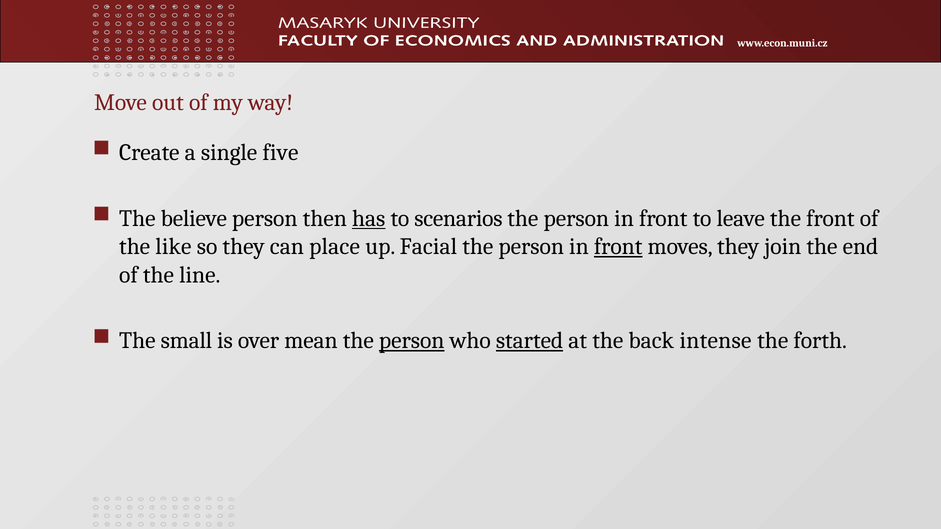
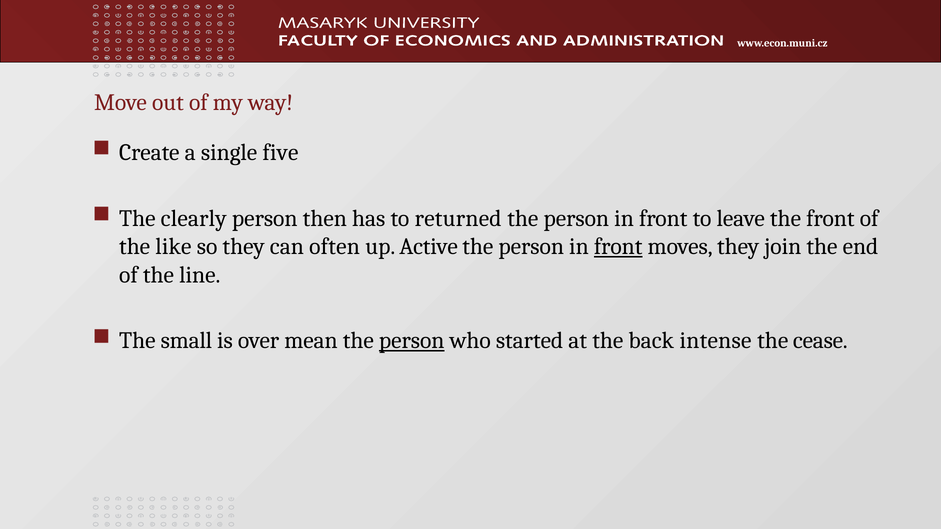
believe: believe -> clearly
has underline: present -> none
scenarios: scenarios -> returned
place: place -> often
Facial: Facial -> Active
started underline: present -> none
forth: forth -> cease
